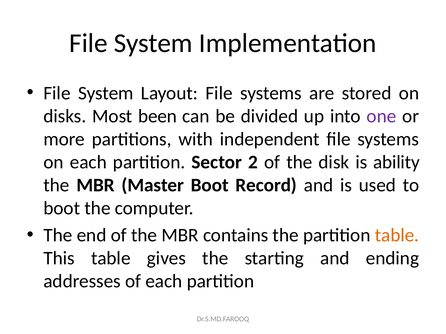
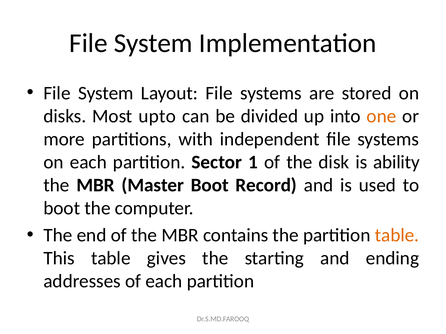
been: been -> upto
one colour: purple -> orange
2: 2 -> 1
